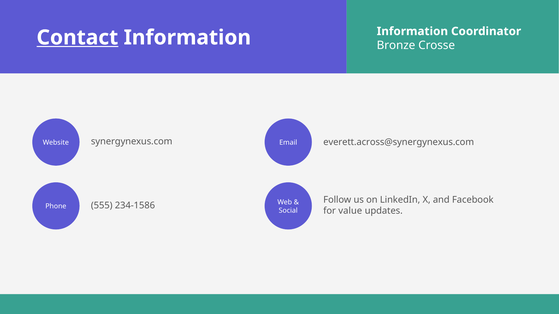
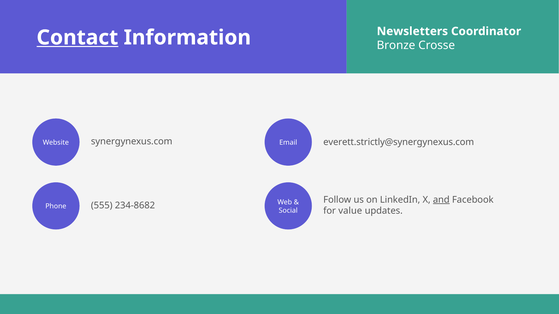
Information Information: Information -> Newsletters
everett.across@synergynexus.com: everett.across@synergynexus.com -> everett.strictly@synergynexus.com
and underline: none -> present
234-1586: 234-1586 -> 234-8682
